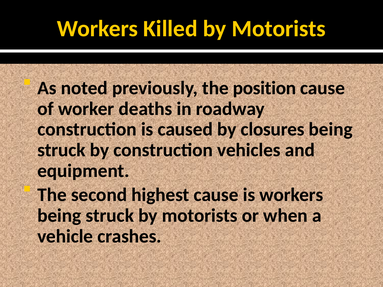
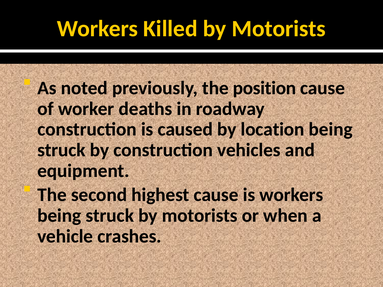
closures: closures -> location
